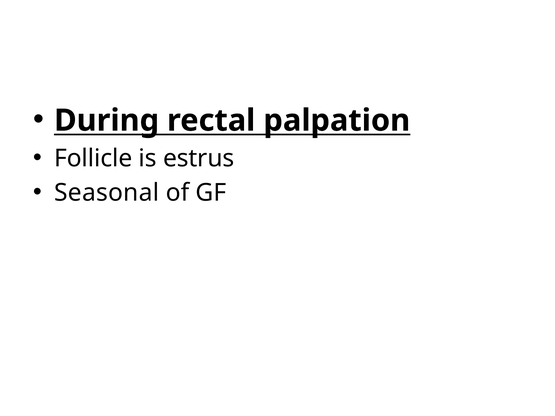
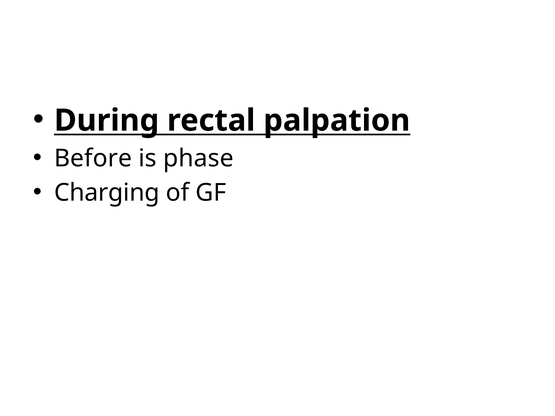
Follicle: Follicle -> Before
estrus: estrus -> phase
Seasonal: Seasonal -> Charging
